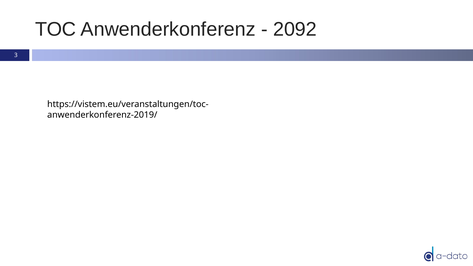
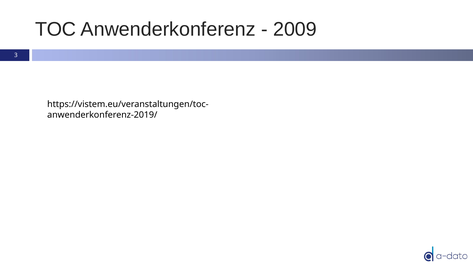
2092: 2092 -> 2009
